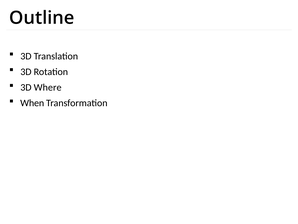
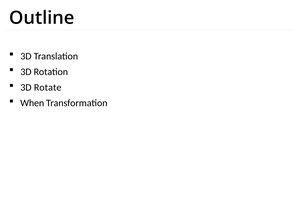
Where: Where -> Rotate
